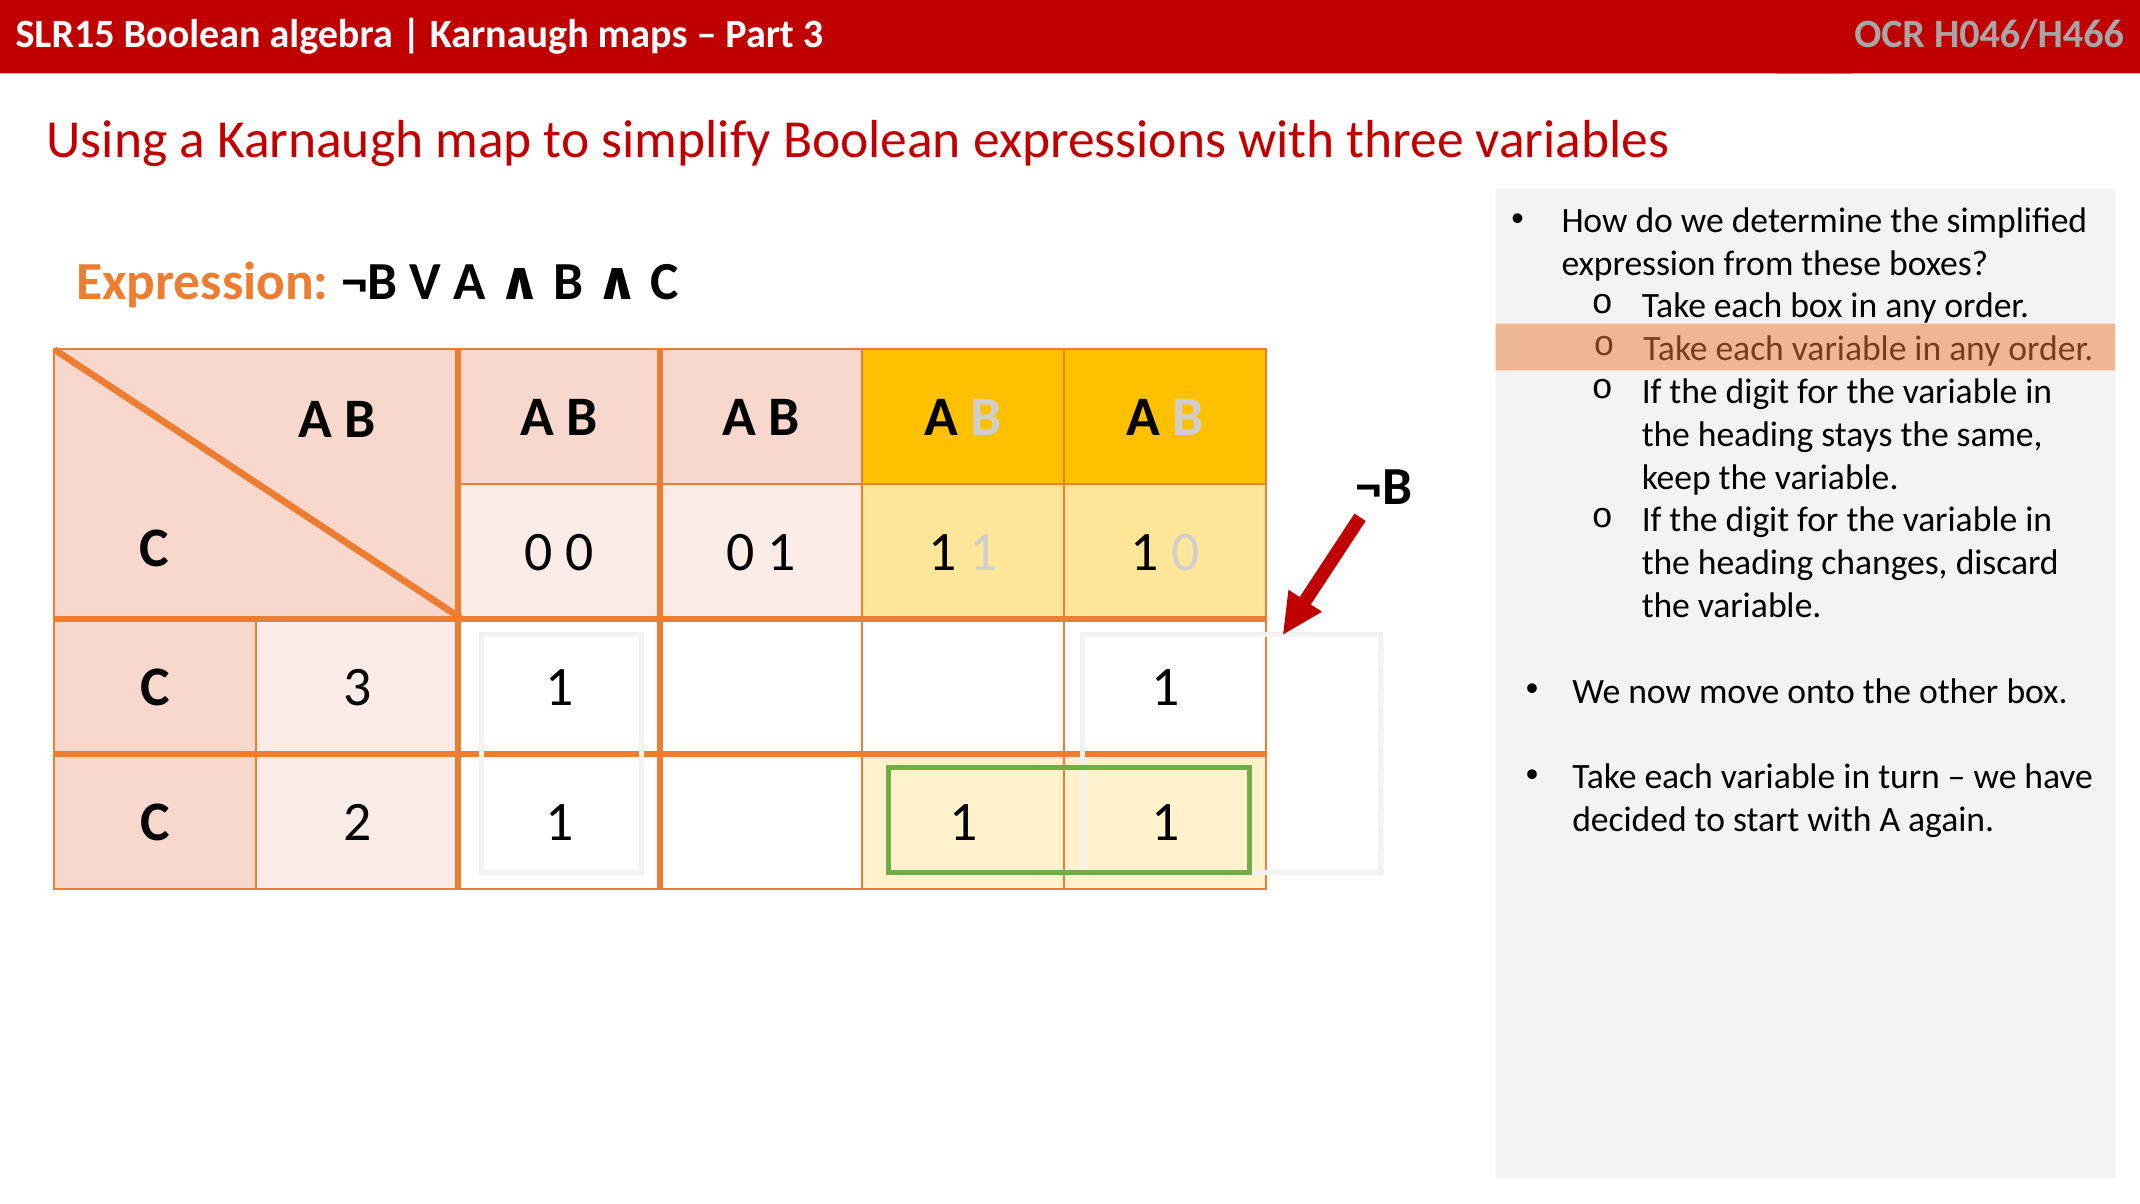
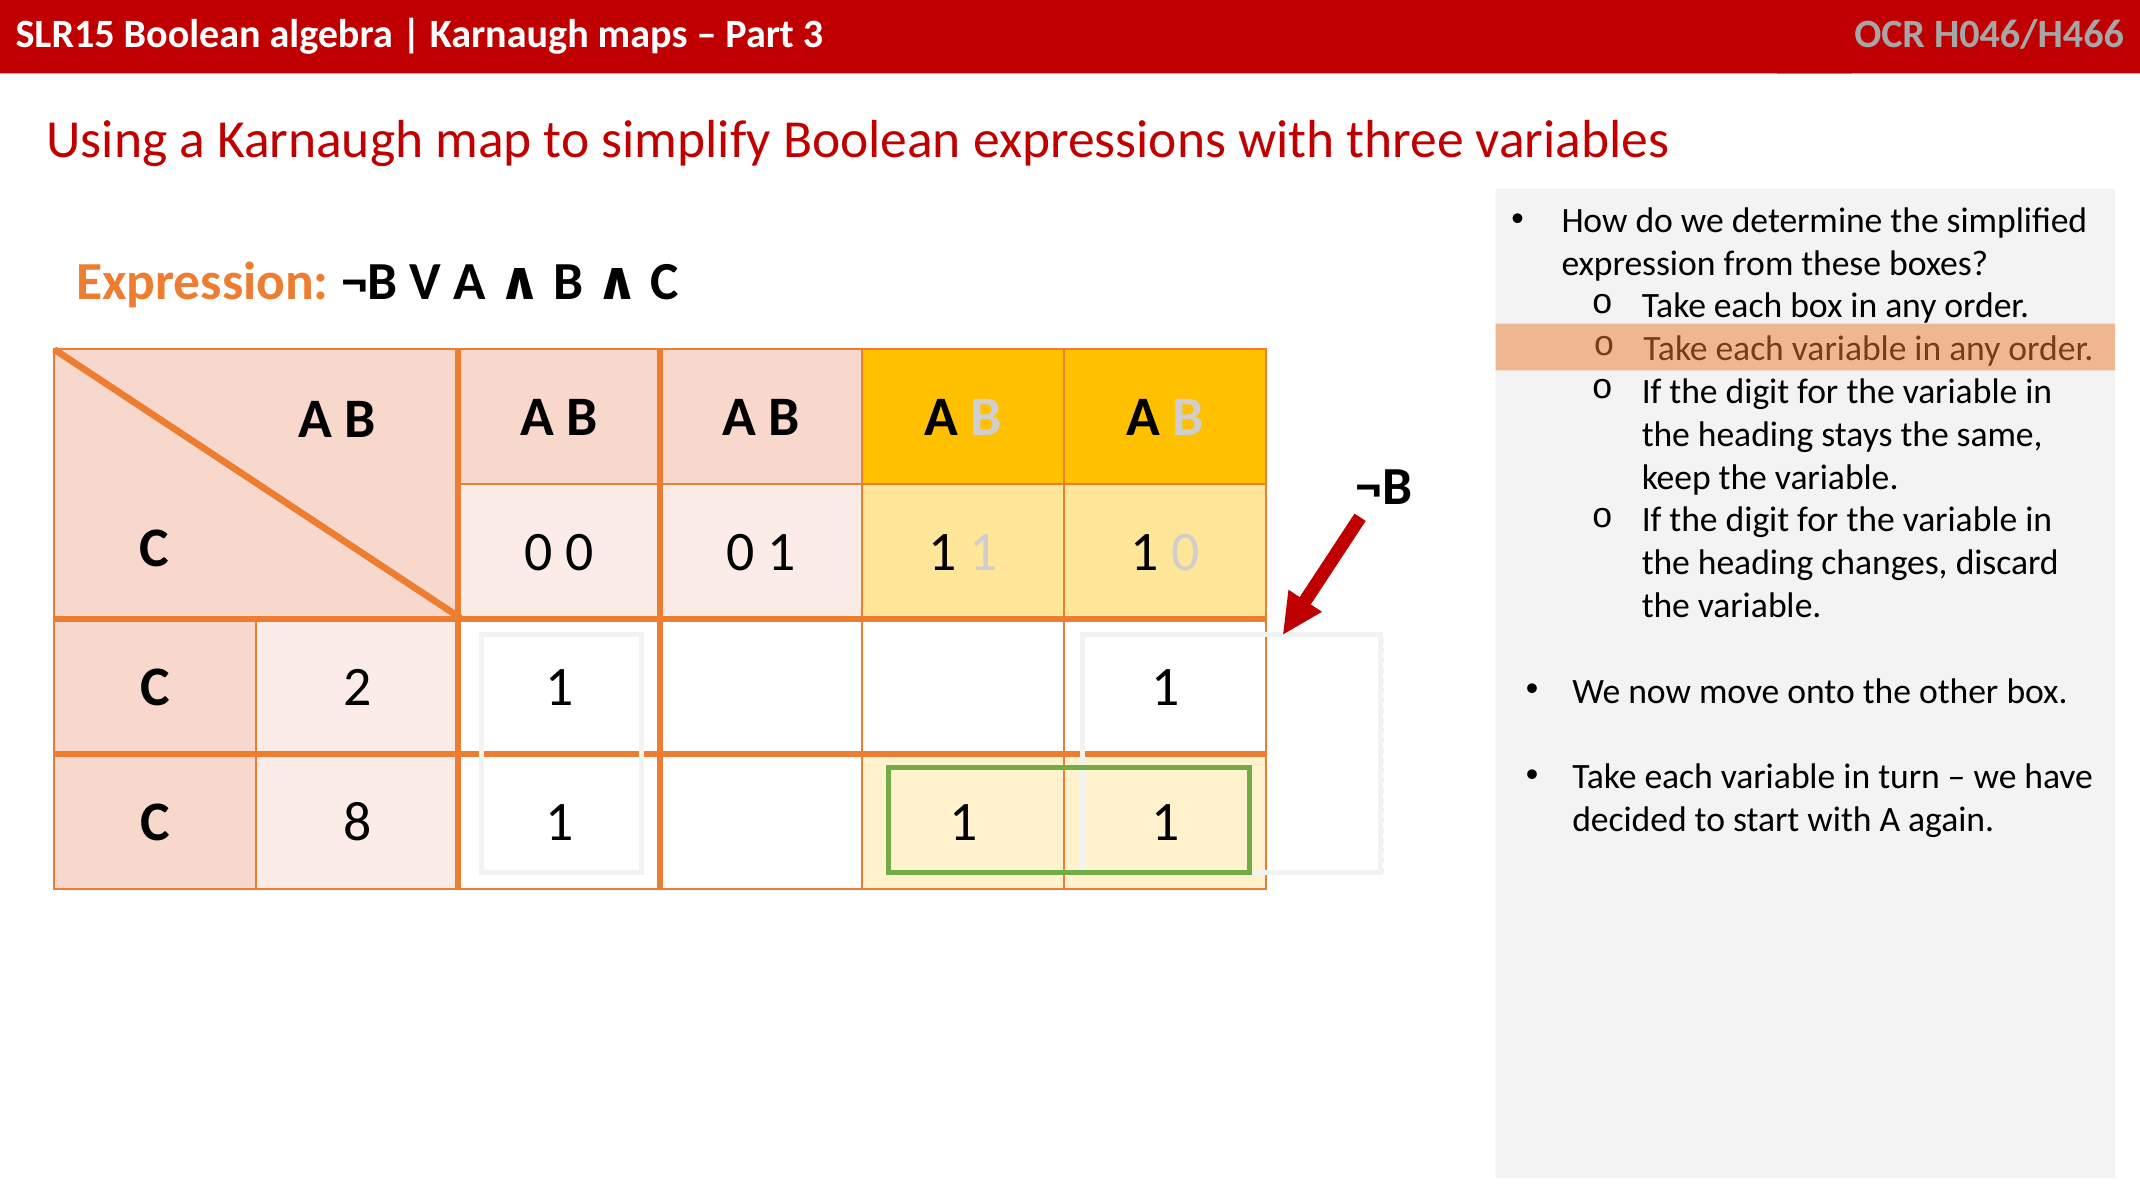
C 3: 3 -> 2
2: 2 -> 8
